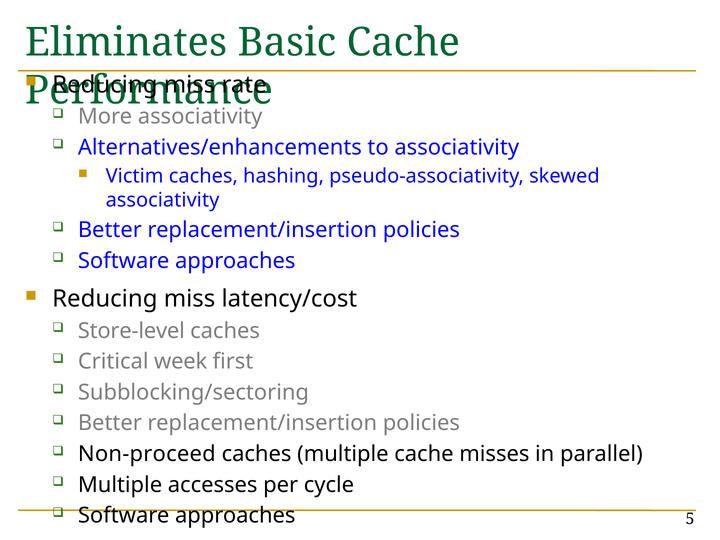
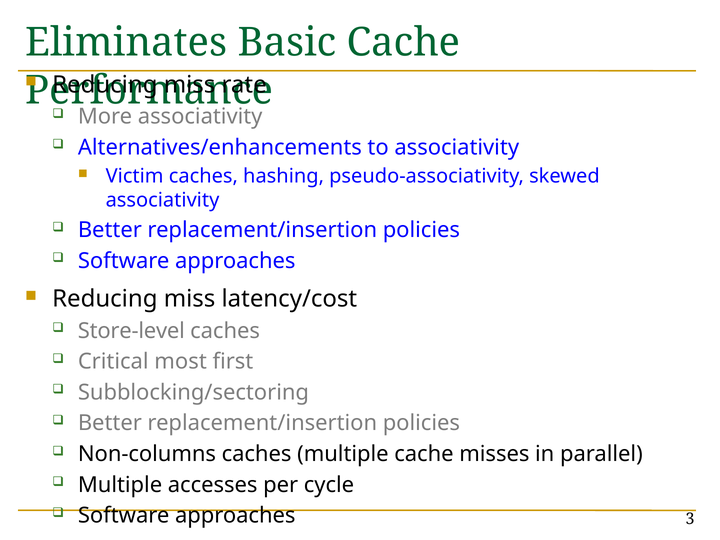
week: week -> most
Non-proceed: Non-proceed -> Non-columns
5: 5 -> 3
